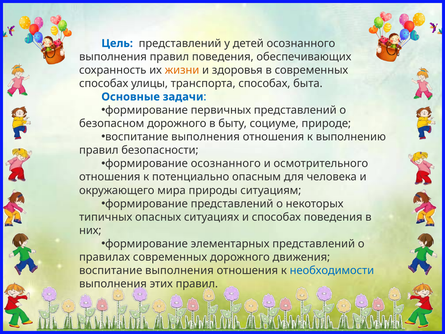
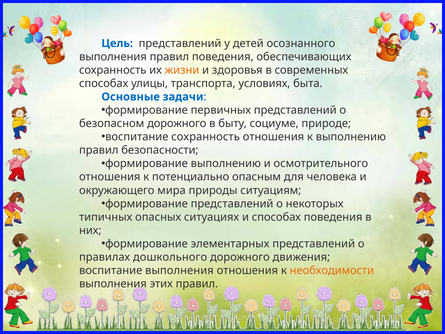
транспорта способах: способах -> условиях
выполнения at (206, 137): выполнения -> сохранность
формирование осознанного: осознанного -> выполнению
правилах современных: современных -> дошкольного
необходимости colour: blue -> orange
